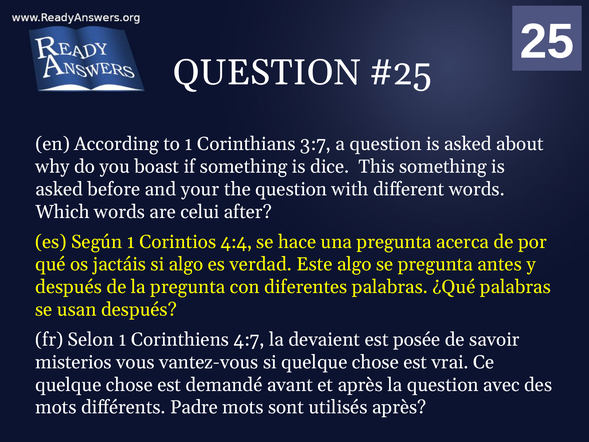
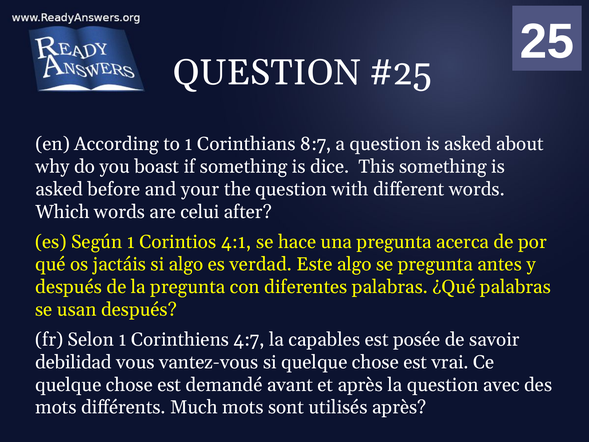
3:7: 3:7 -> 8:7
4:4: 4:4 -> 4:1
devaient: devaient -> capables
misterios: misterios -> debilidad
Padre: Padre -> Much
